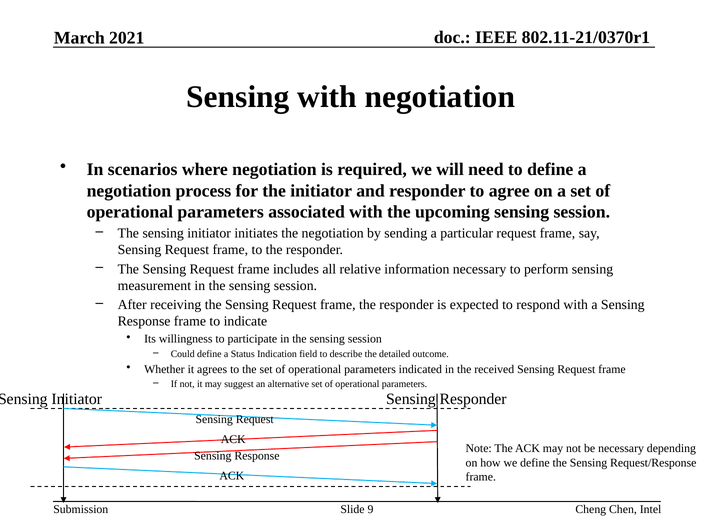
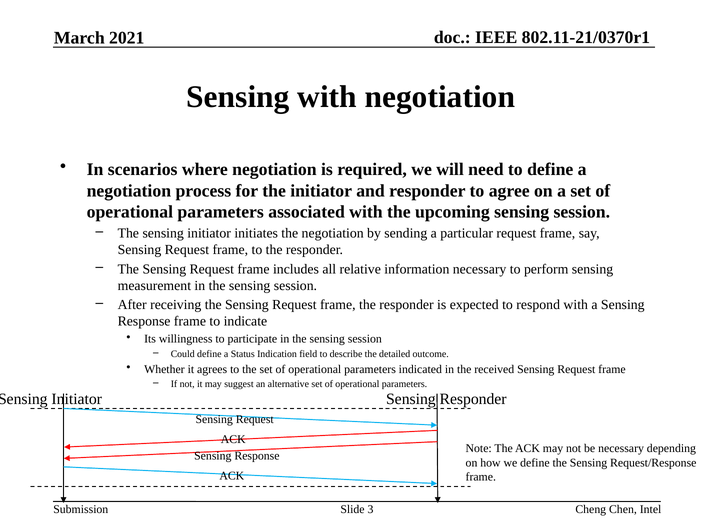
9: 9 -> 3
